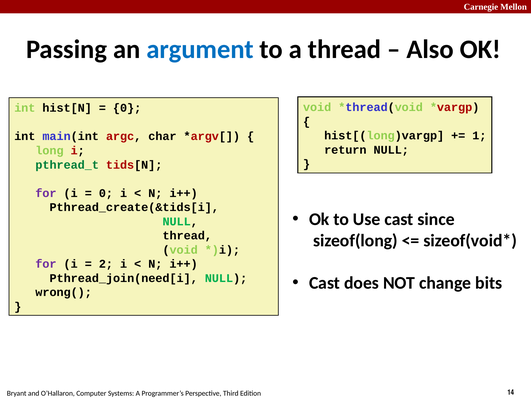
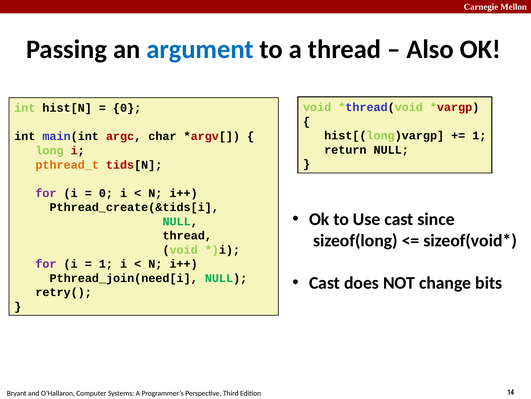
pthread_t colour: green -> orange
2 at (106, 264): 2 -> 1
wrong(: wrong( -> retry(
